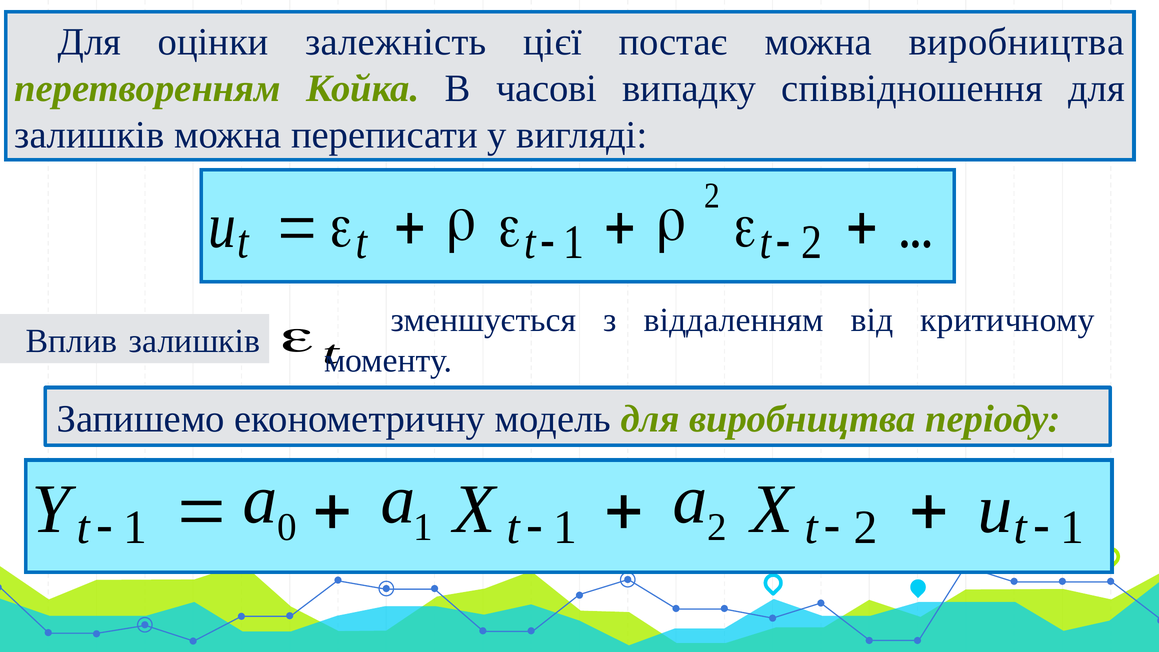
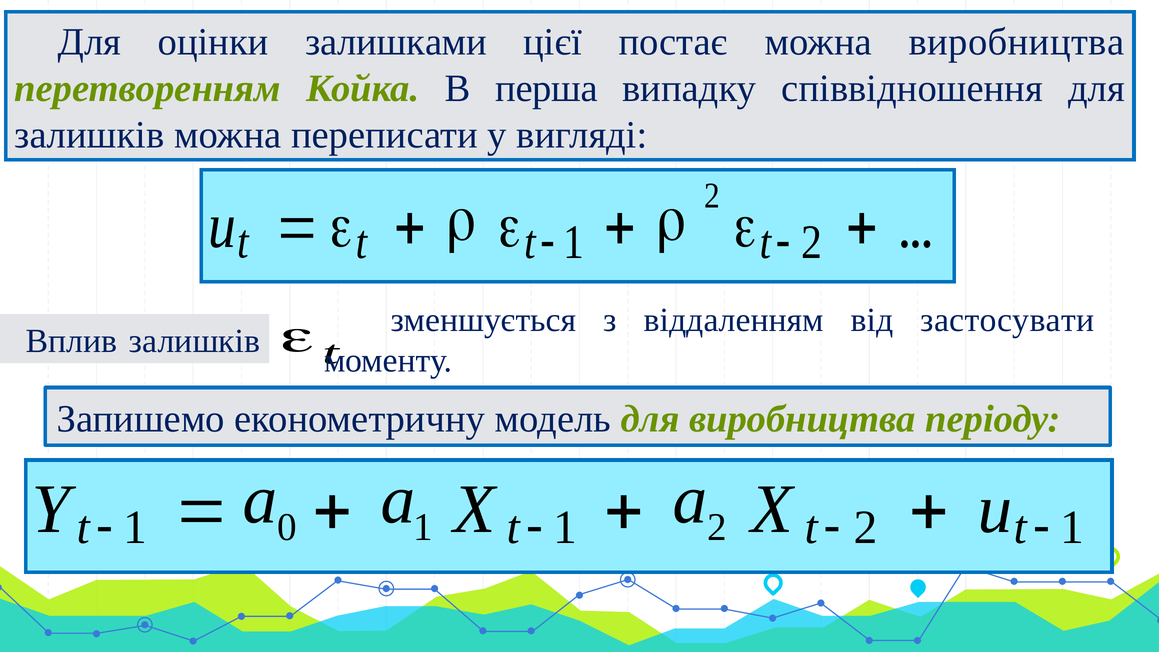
залежність: залежність -> залишками
часові: часові -> перша
критичному: критичному -> застосувати
